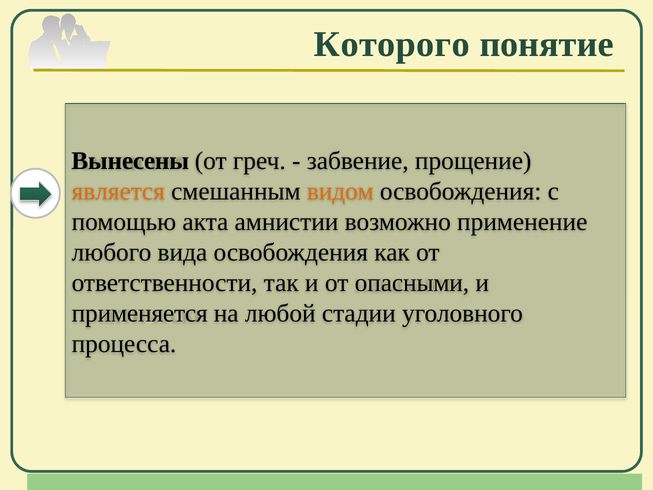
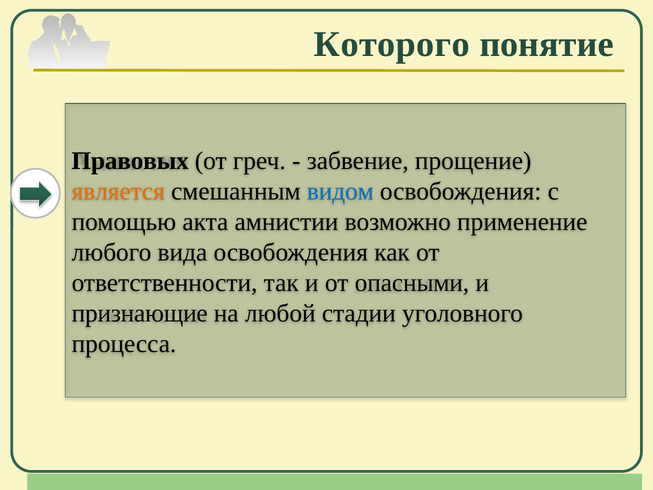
Вынесены: Вынесены -> Правовых
видом colour: orange -> blue
применяется: применяется -> признающие
